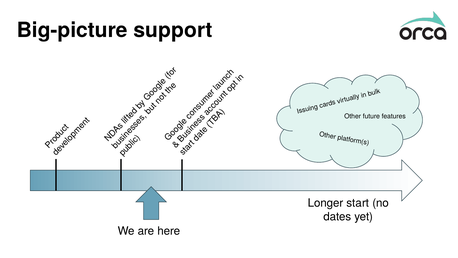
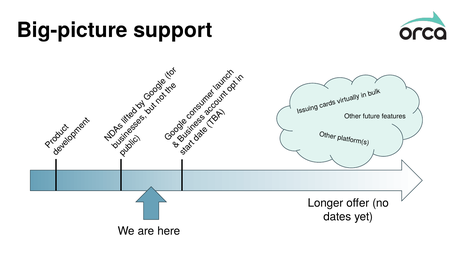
start: start -> offer
